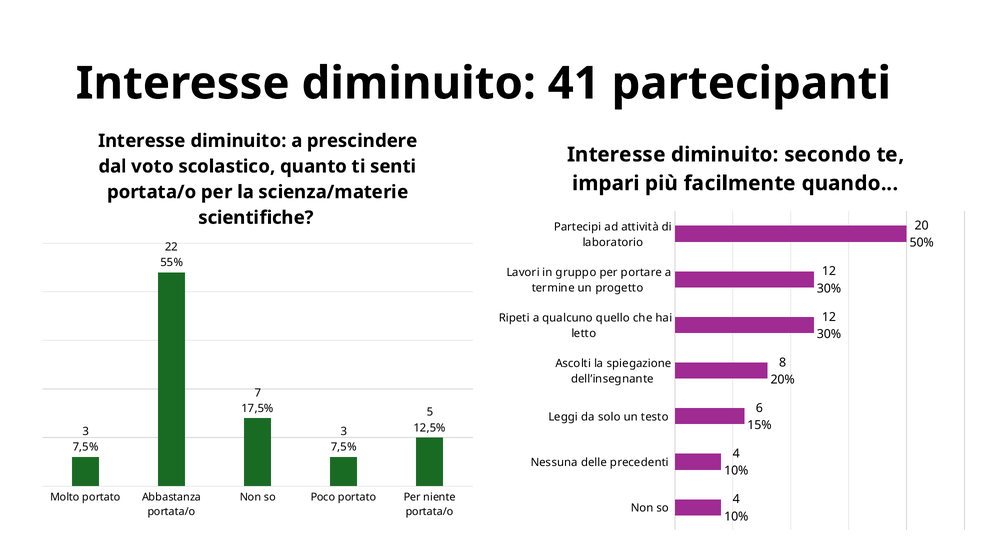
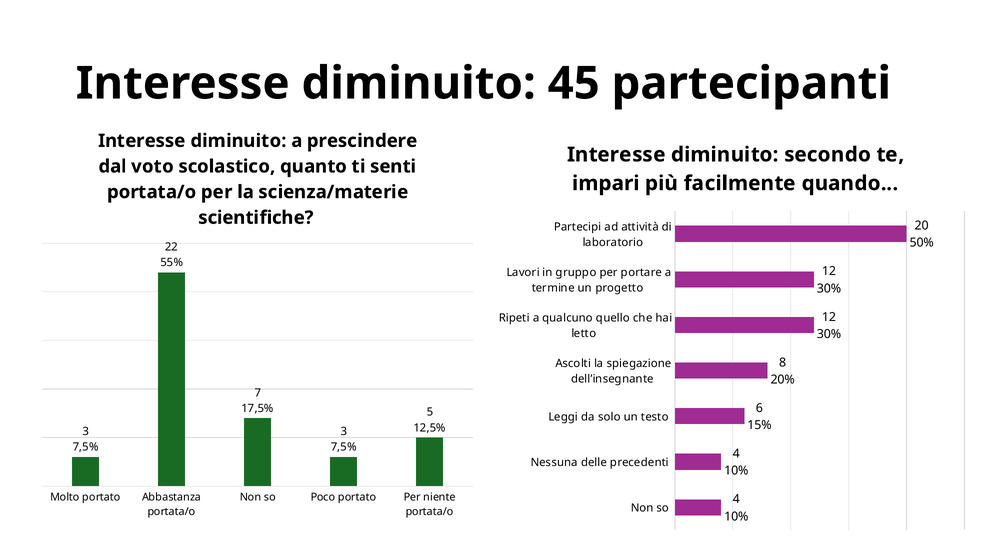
41: 41 -> 45
